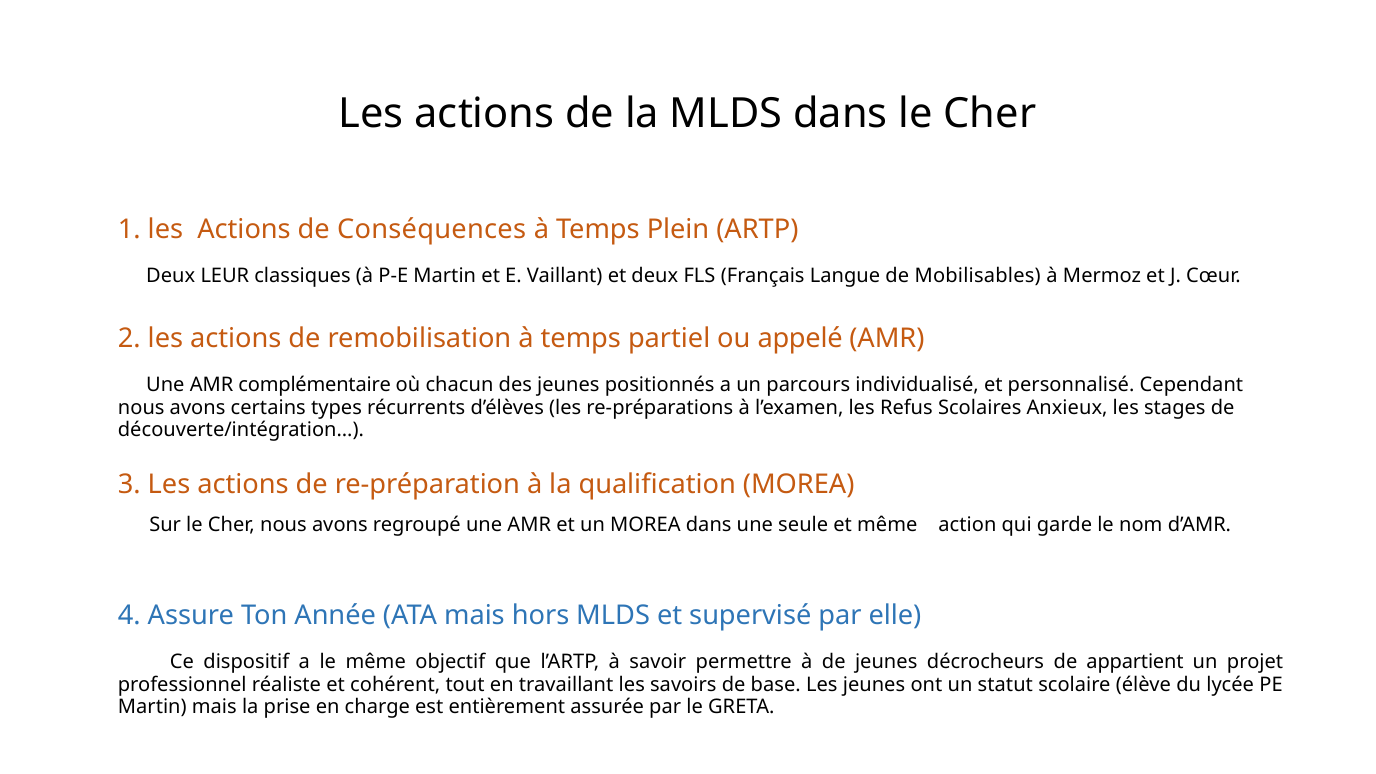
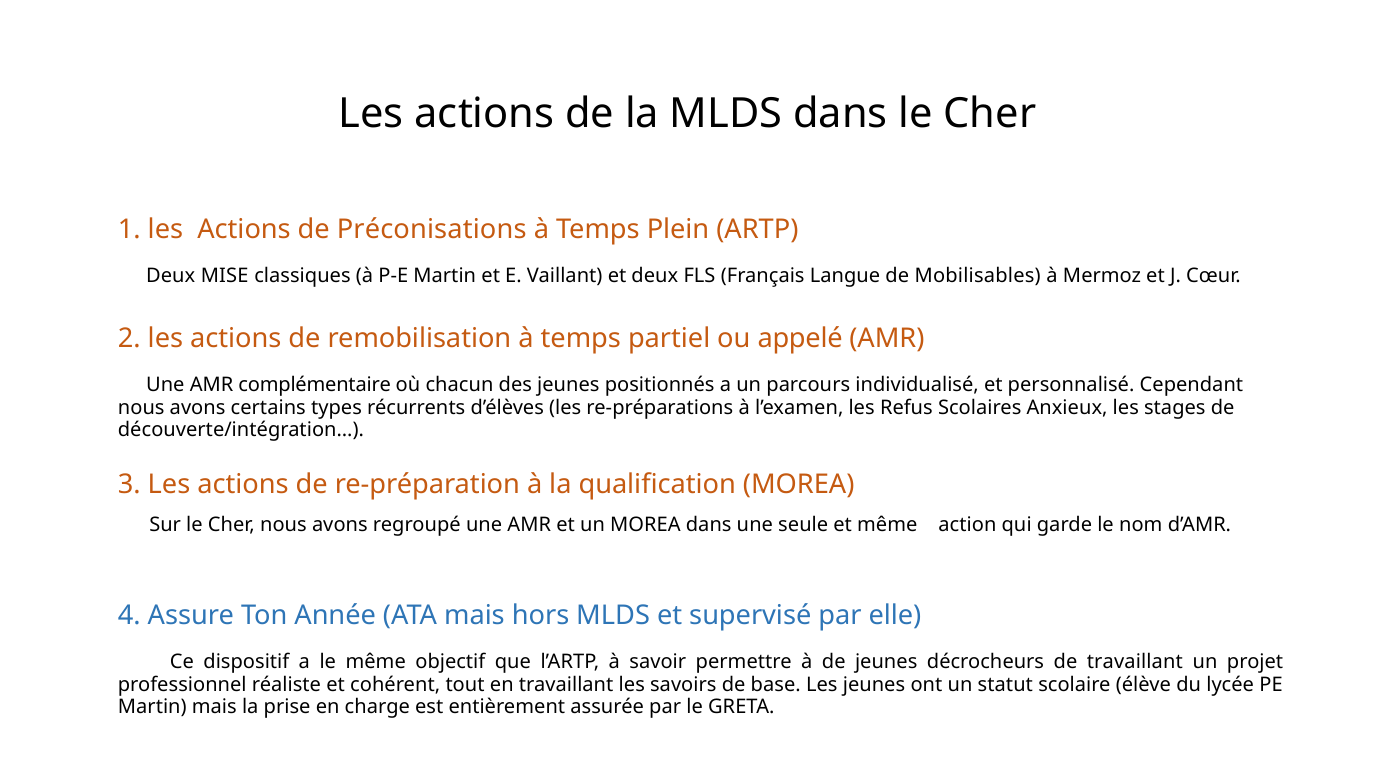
Conséquences: Conséquences -> Préconisations
LEUR: LEUR -> MISE
de appartient: appartient -> travaillant
